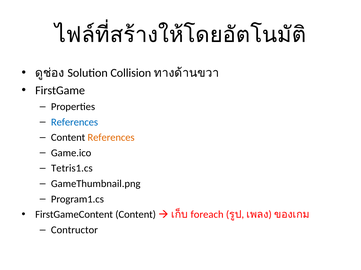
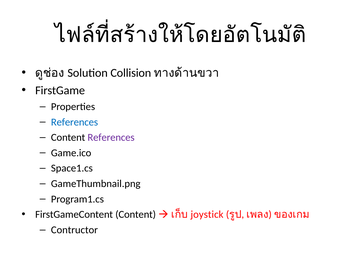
References at (111, 138) colour: orange -> purple
Tetris1.cs: Tetris1.cs -> Space1.cs
foreach: foreach -> joystick
